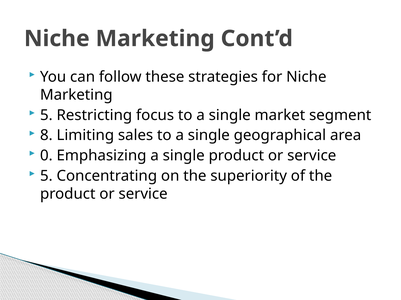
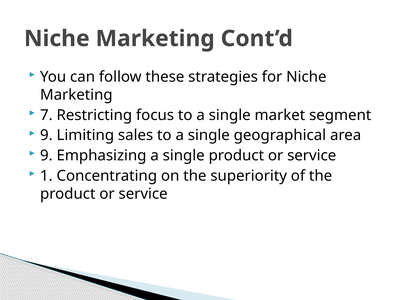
5 at (46, 115): 5 -> 7
8 at (46, 136): 8 -> 9
0 at (46, 156): 0 -> 9
5 at (46, 176): 5 -> 1
